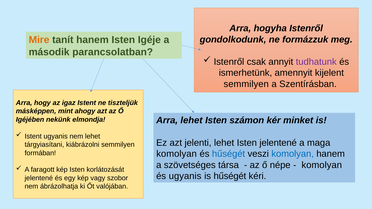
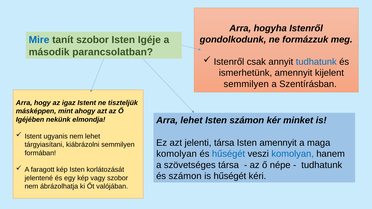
Mire colour: orange -> blue
tanít hanem: hanem -> szobor
tudhatunk at (316, 62) colour: purple -> blue
jelenti lehet: lehet -> társa
Isten jelentené: jelentené -> amennyit
komolyan at (322, 165): komolyan -> tudhatunk
és ugyanis: ugyanis -> számon
